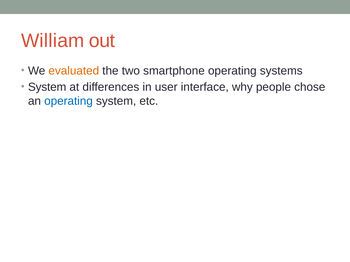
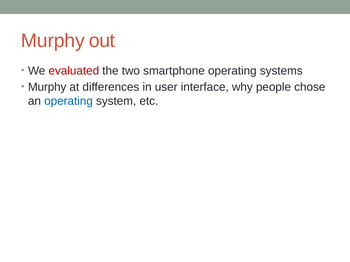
William at (53, 41): William -> Murphy
evaluated colour: orange -> red
System at (47, 87): System -> Murphy
